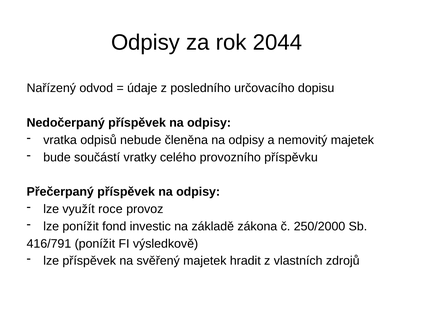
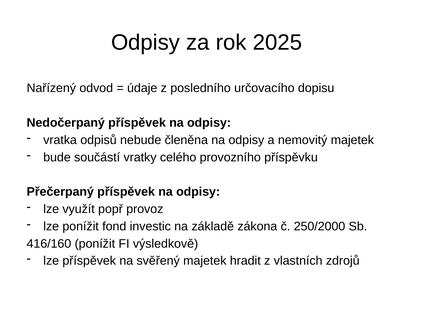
2044: 2044 -> 2025
roce: roce -> popř
416/791: 416/791 -> 416/160
